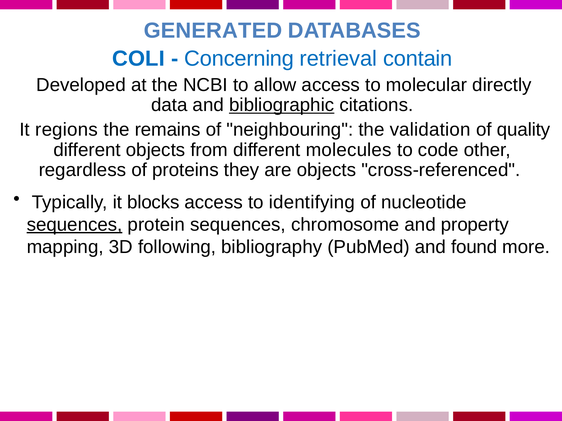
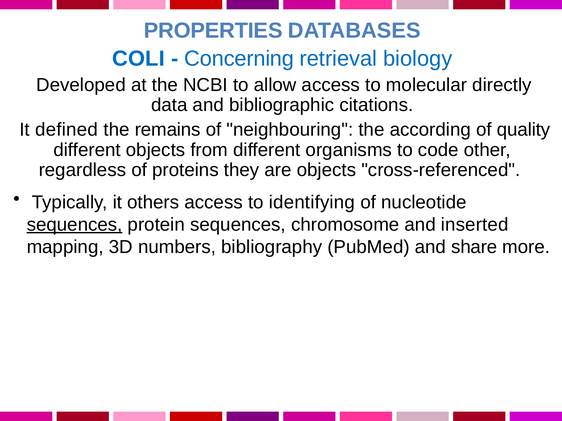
GENERATED: GENERATED -> PROPERTIES
contain: contain -> biology
bibliographic underline: present -> none
regions: regions -> defined
validation: validation -> according
molecules: molecules -> organisms
blocks: blocks -> others
property: property -> inserted
following: following -> numbers
found: found -> share
